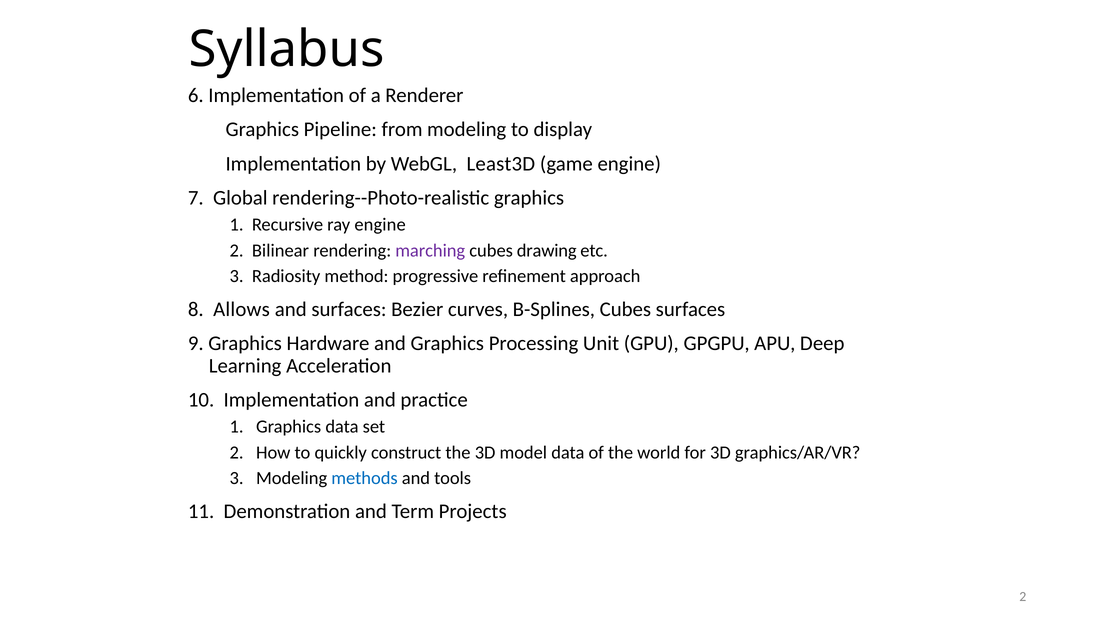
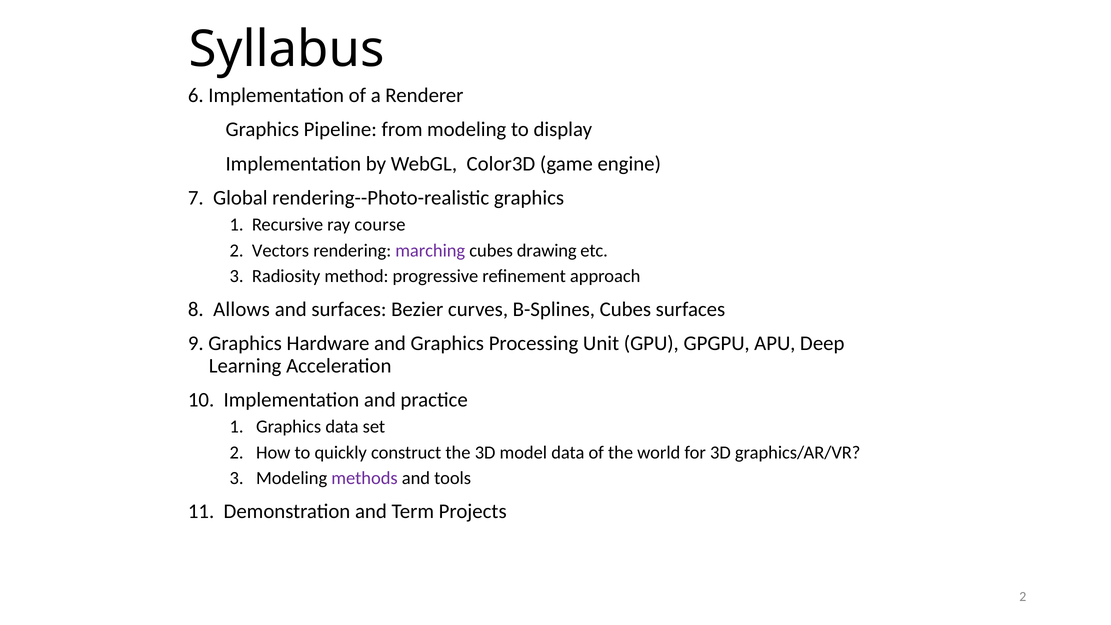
Least3D: Least3D -> Color3D
ray engine: engine -> course
Bilinear: Bilinear -> Vectors
methods colour: blue -> purple
